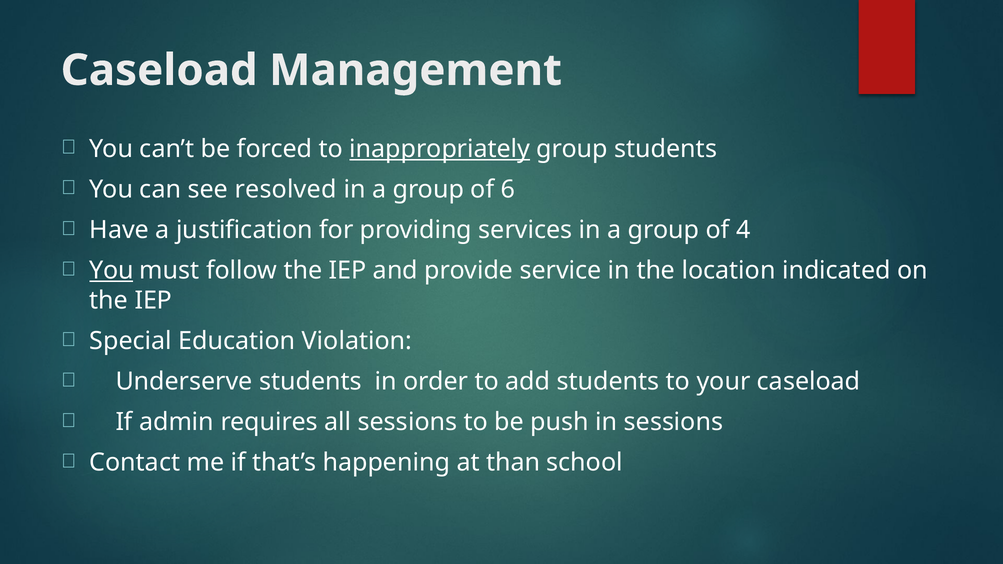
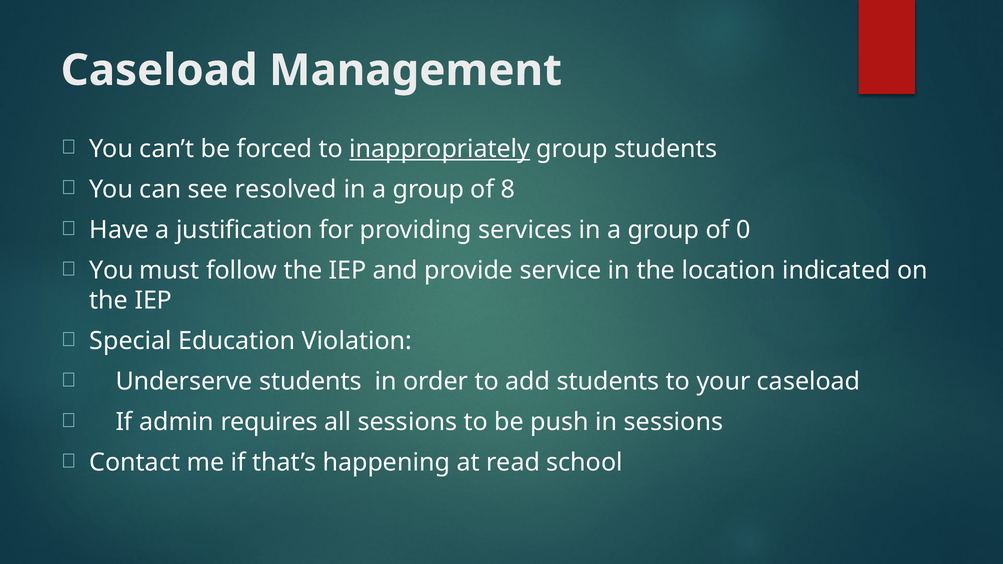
6: 6 -> 8
4: 4 -> 0
You at (111, 270) underline: present -> none
than: than -> read
